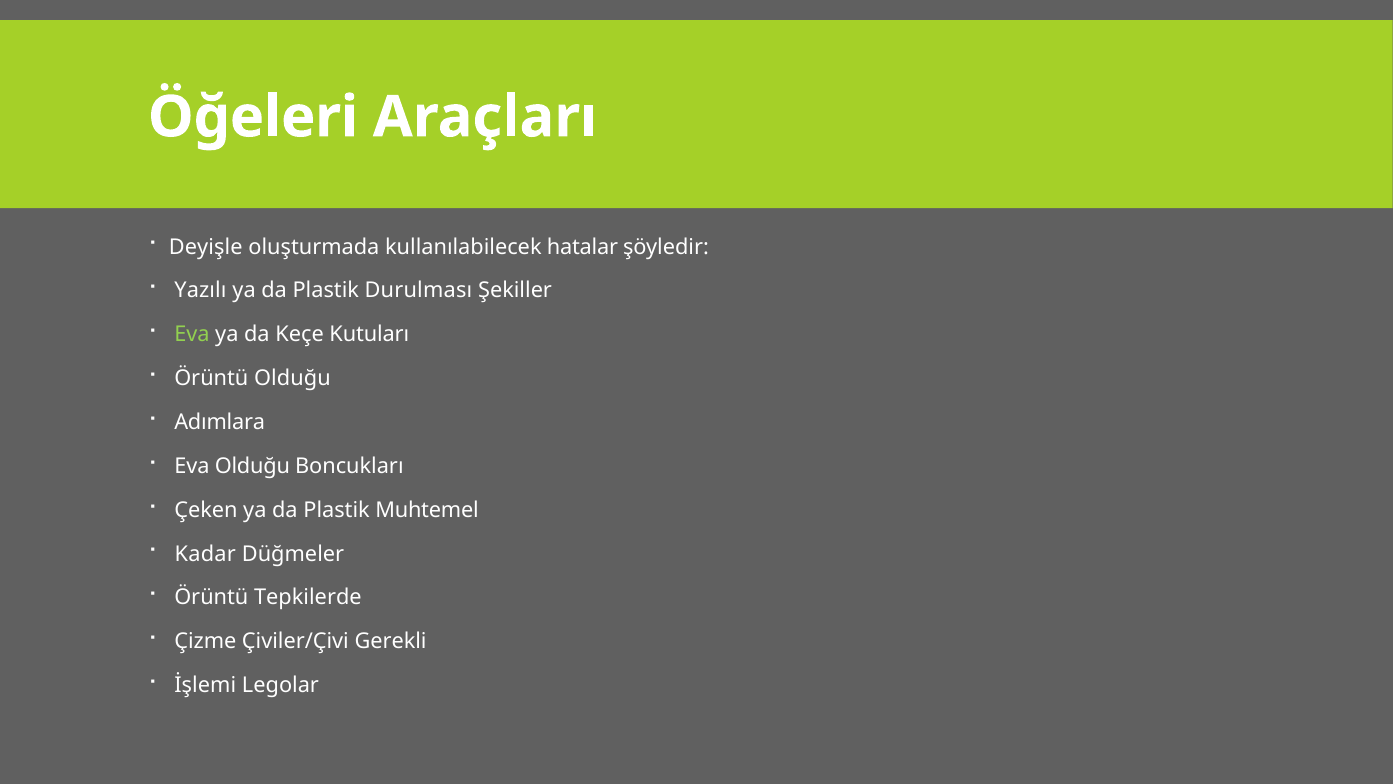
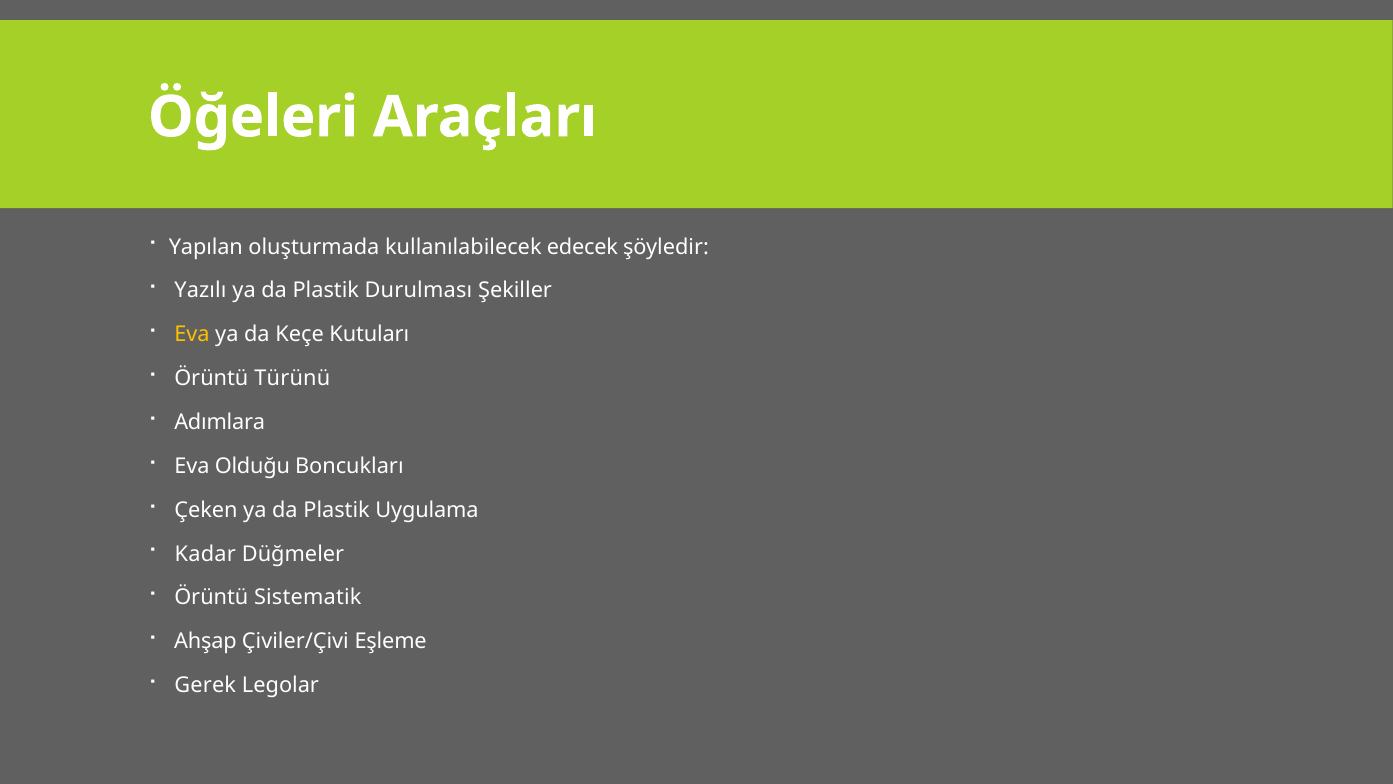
Deyişle: Deyişle -> Yapılan
hatalar: hatalar -> edecek
Eva at (192, 334) colour: light green -> yellow
Örüntü Olduğu: Olduğu -> Türünü
Muhtemel: Muhtemel -> Uygulama
Tepkilerde: Tepkilerde -> Sistematik
Çizme: Çizme -> Ahşap
Gerekli: Gerekli -> Eşleme
İşlemi: İşlemi -> Gerek
